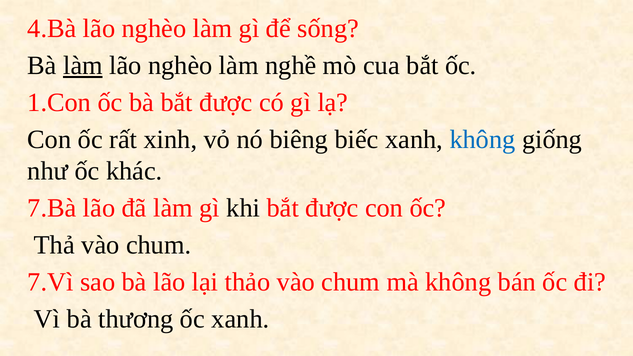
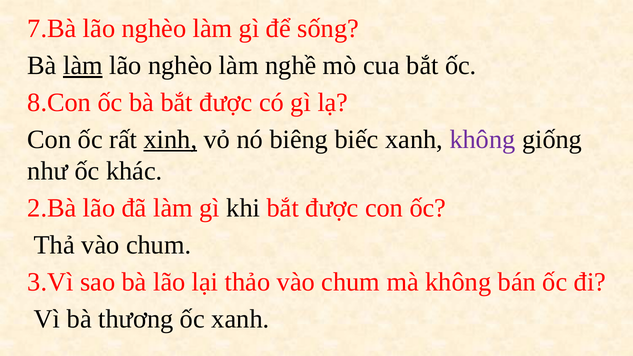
4.Bà: 4.Bà -> 7.Bà
1.Con: 1.Con -> 8.Con
xinh underline: none -> present
không at (483, 140) colour: blue -> purple
7.Bà: 7.Bà -> 2.Bà
7.Vì: 7.Vì -> 3.Vì
